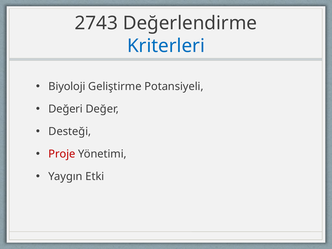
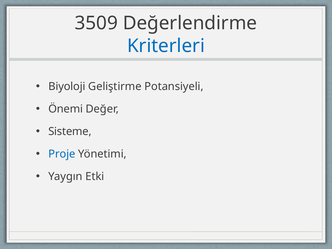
2743: 2743 -> 3509
Değeri: Değeri -> Önemi
Desteği: Desteği -> Sisteme
Proje colour: red -> blue
